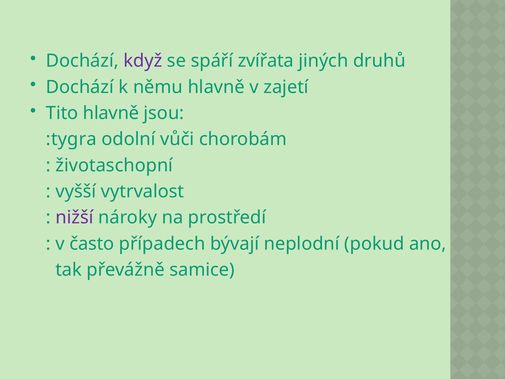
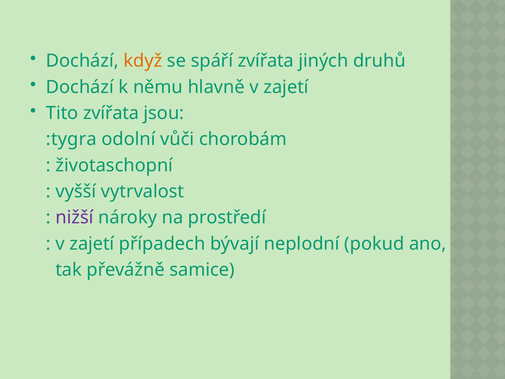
když colour: purple -> orange
Tito hlavně: hlavně -> zvířata
často at (92, 244): často -> zajetí
